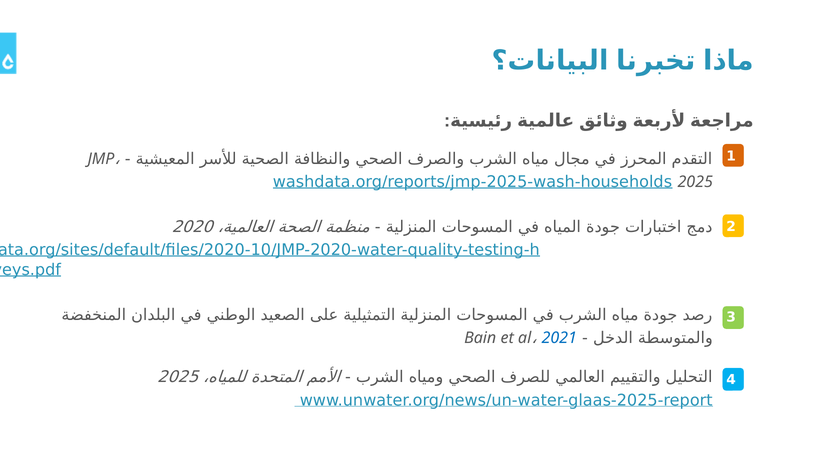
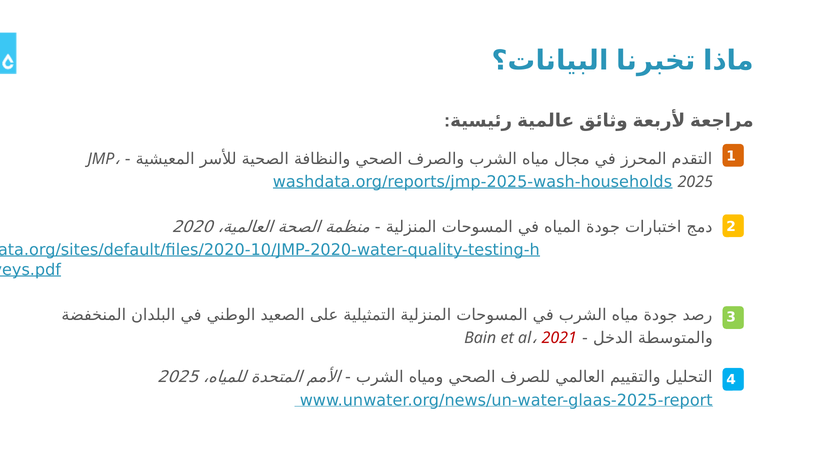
2021 colour: blue -> red
